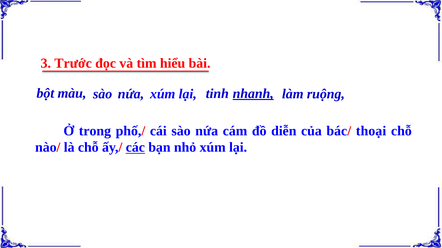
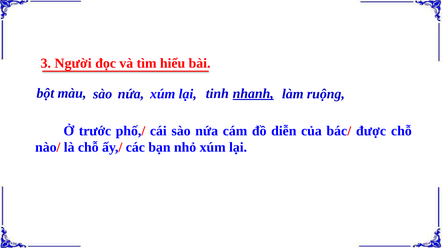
Trước: Trước -> Người
trong: trong -> trước
thoại: thoại -> được
các underline: present -> none
